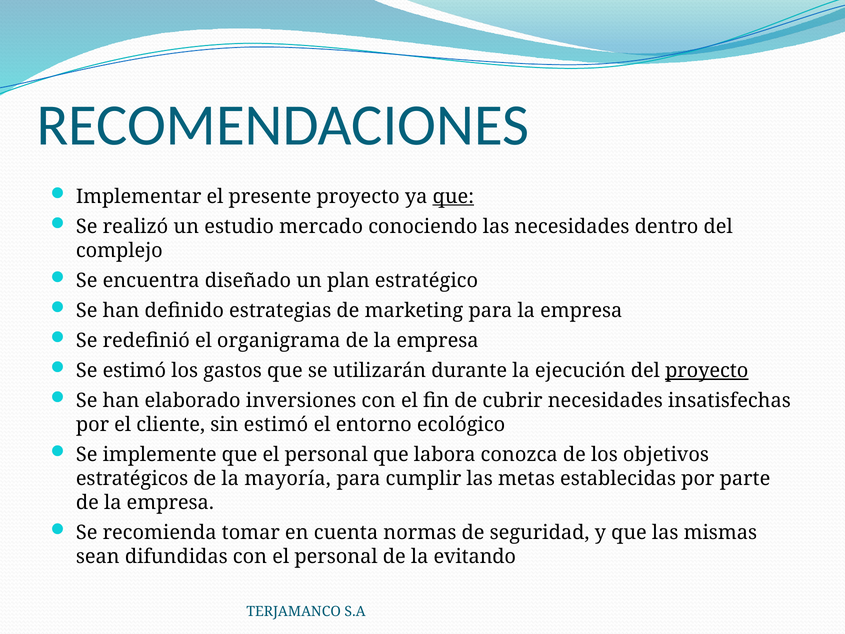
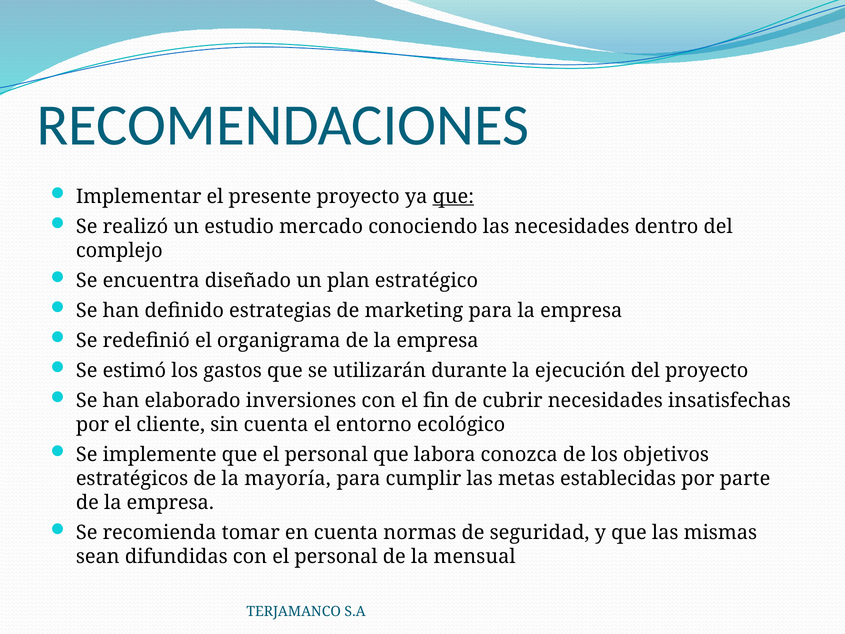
proyecto at (707, 371) underline: present -> none
sin estimó: estimó -> cuenta
evitando: evitando -> mensual
